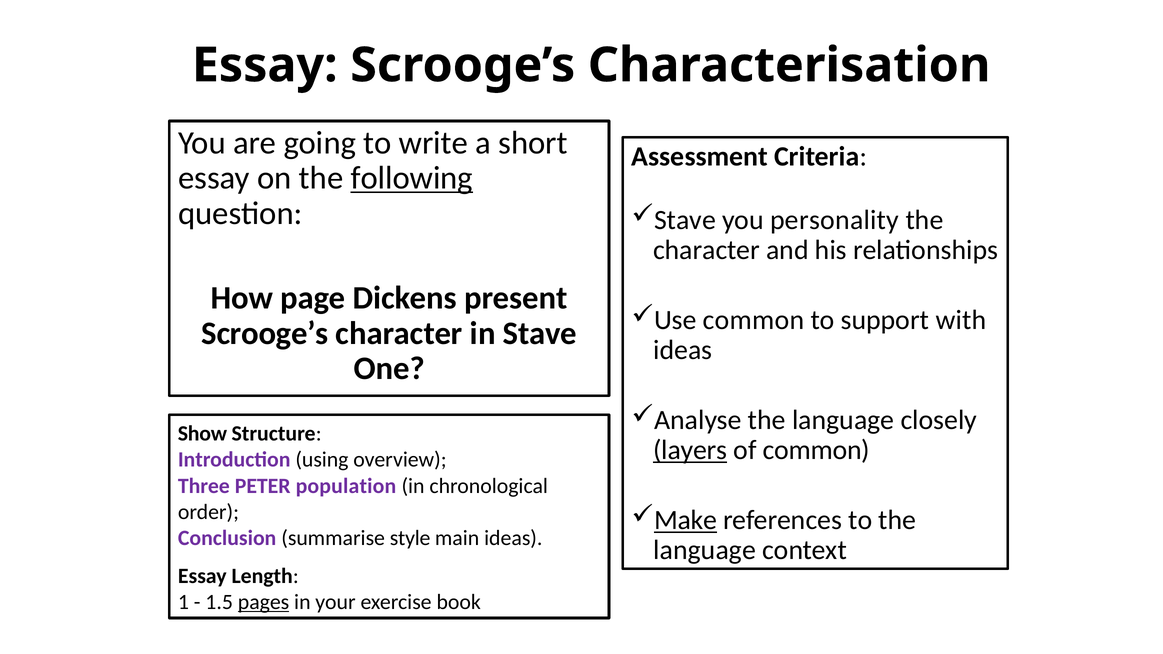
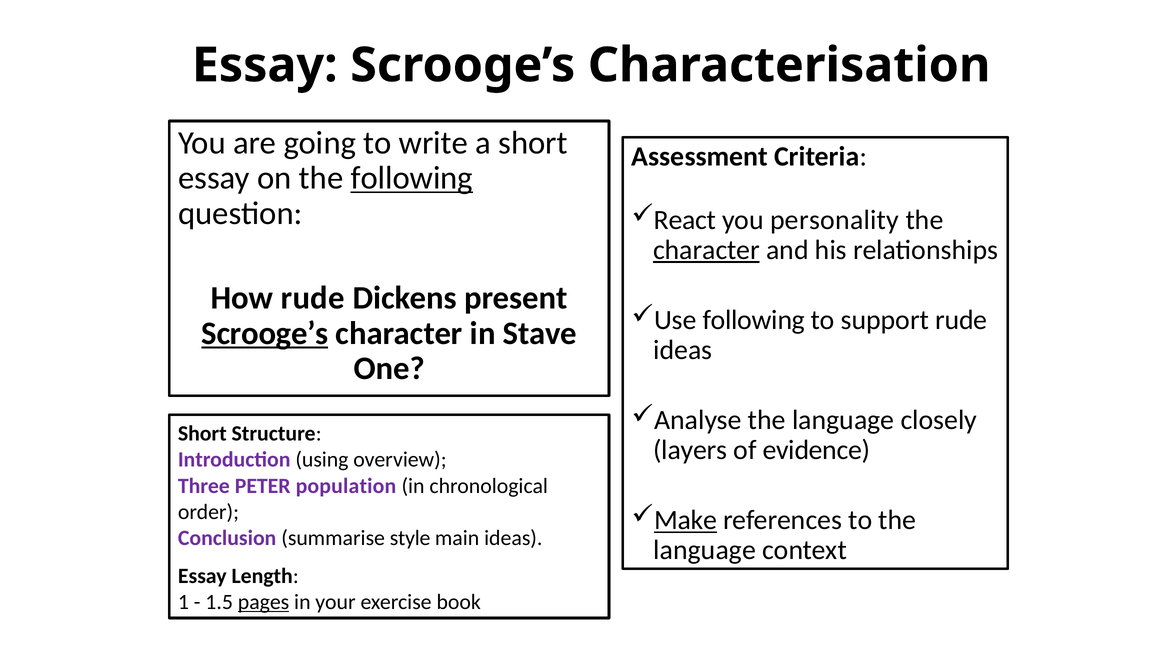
Stave at (685, 220): Stave -> React
character at (707, 250) underline: none -> present
How page: page -> rude
Use common: common -> following
support with: with -> rude
Scrooge’s at (265, 333) underline: none -> present
Show at (202, 434): Show -> Short
layers underline: present -> none
of common: common -> evidence
